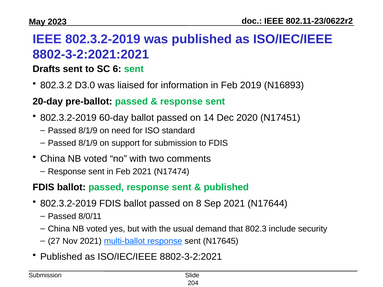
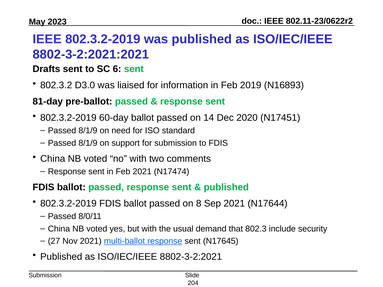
20-day: 20-day -> 81-day
